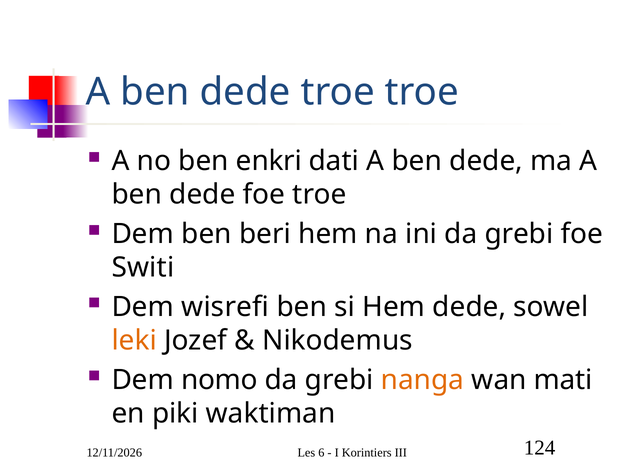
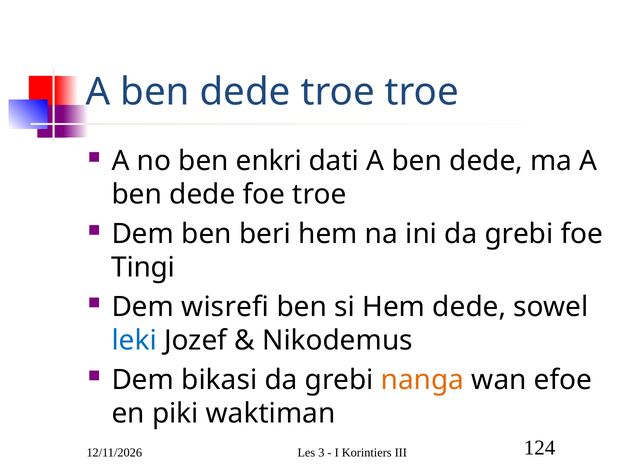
Switi: Switi -> Tingi
leki colour: orange -> blue
nomo: nomo -> bikasi
mati: mati -> efoe
6: 6 -> 3
